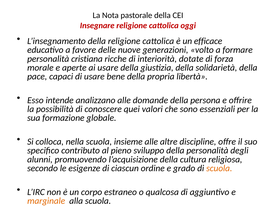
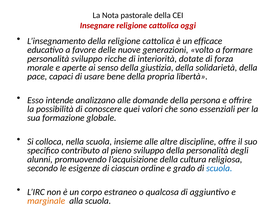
personalità cristiana: cristiana -> sviluppo
ai usare: usare -> senso
scuola at (219, 168) colour: orange -> blue
